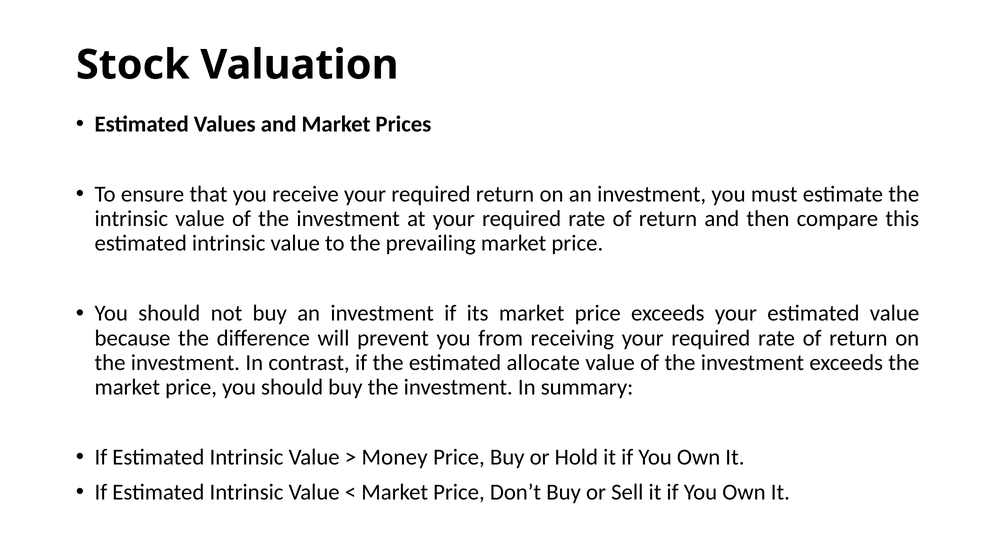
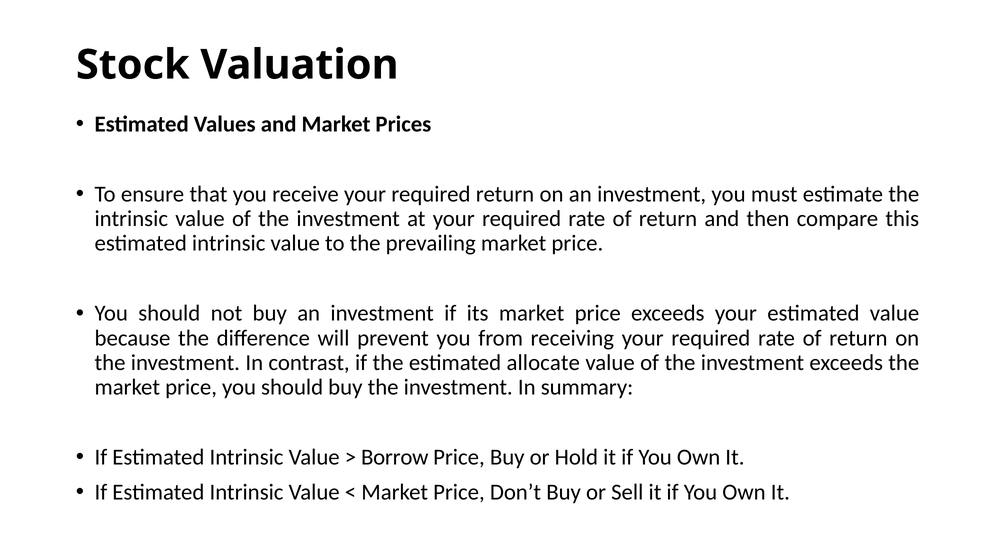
Money: Money -> Borrow
